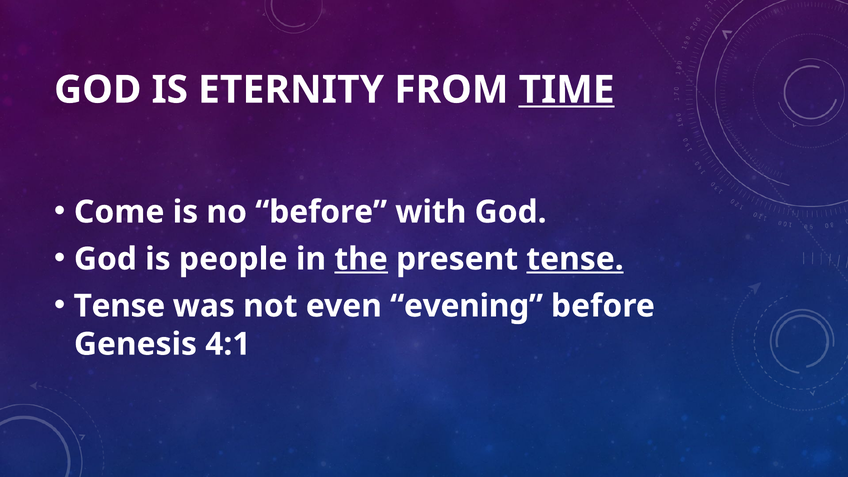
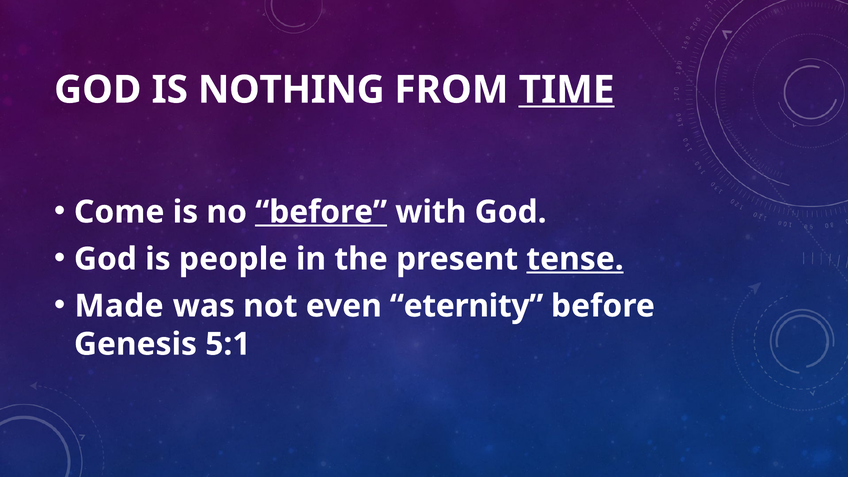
ETERNITY: ETERNITY -> NOTHING
before at (321, 212) underline: none -> present
the underline: present -> none
Tense at (119, 306): Tense -> Made
evening: evening -> eternity
4:1: 4:1 -> 5:1
